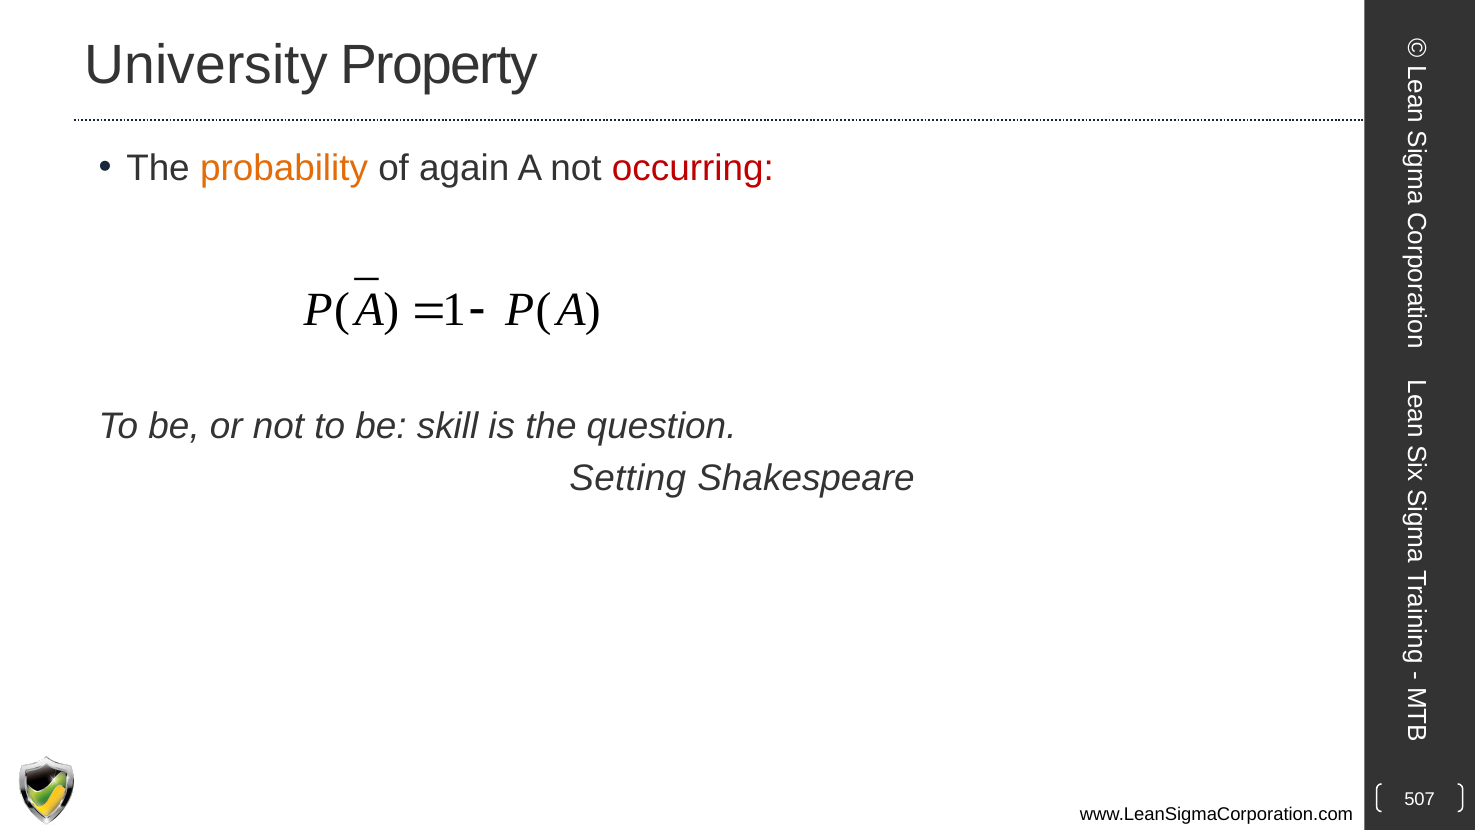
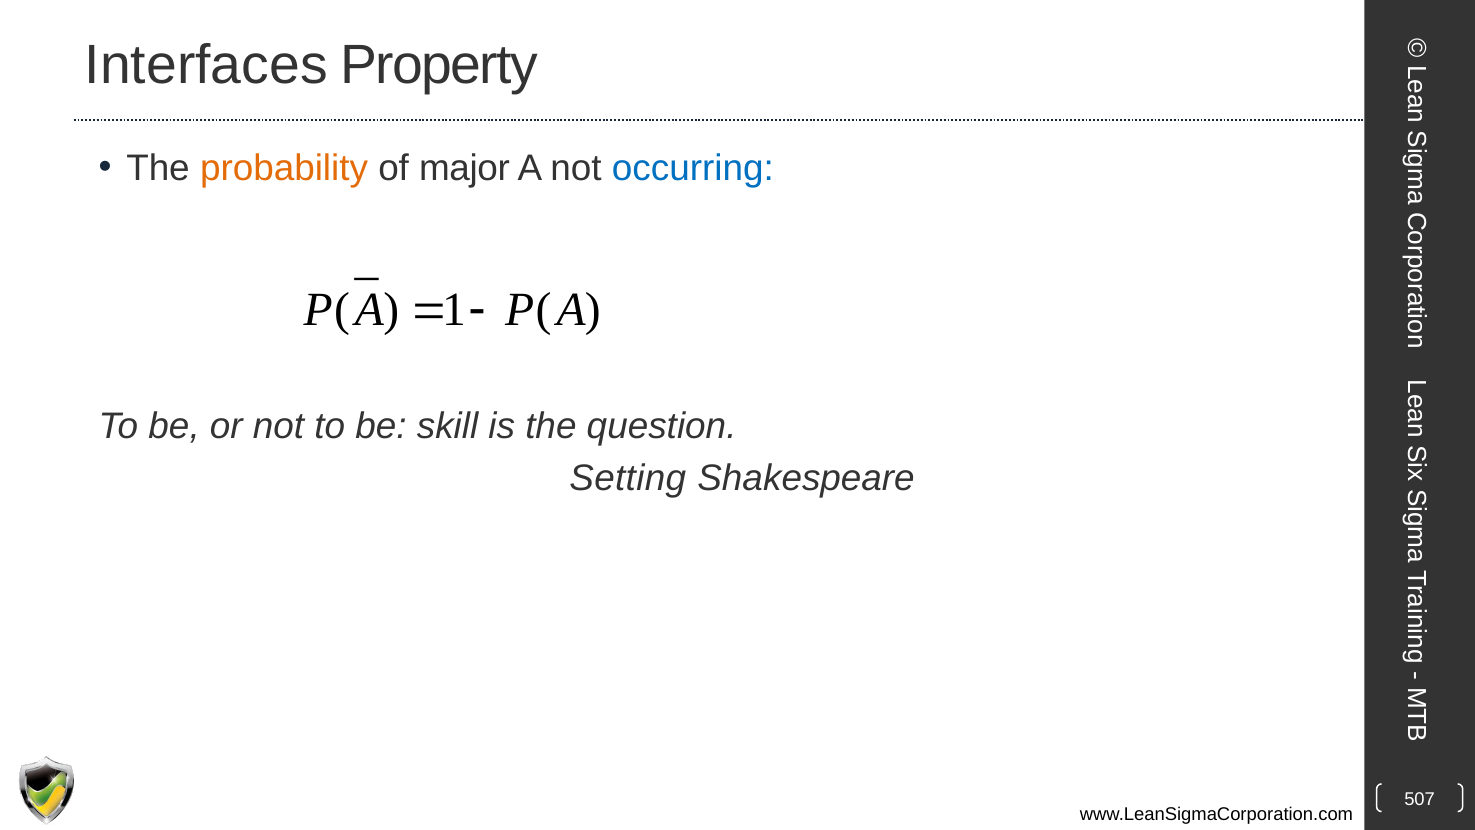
University: University -> Interfaces
again: again -> major
occurring colour: red -> blue
